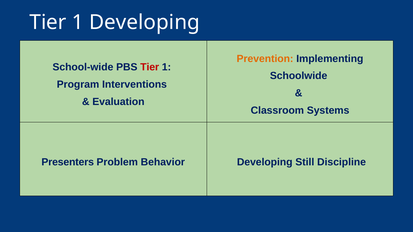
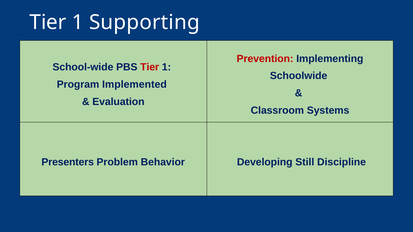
1 Developing: Developing -> Supporting
Prevention colour: orange -> red
Interventions: Interventions -> Implemented
